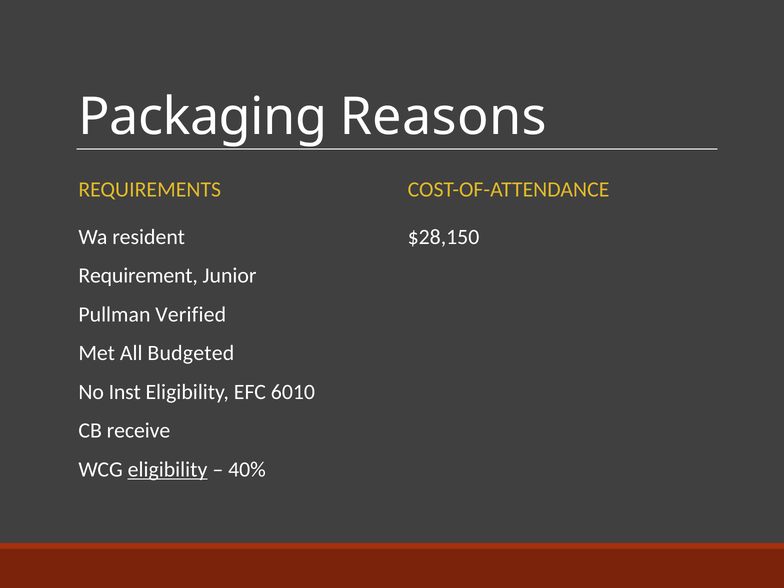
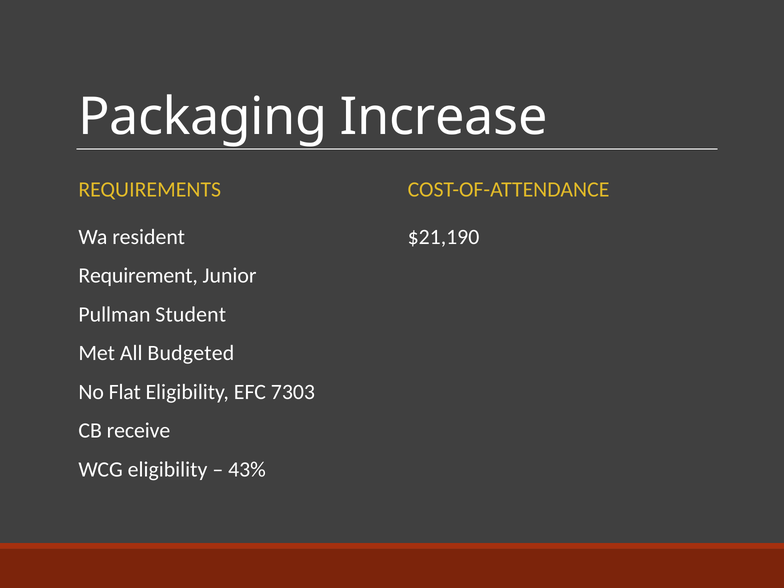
Reasons: Reasons -> Increase
$28,150: $28,150 -> $21,190
Verified: Verified -> Student
Inst: Inst -> Flat
6010: 6010 -> 7303
eligibility at (168, 470) underline: present -> none
40%: 40% -> 43%
